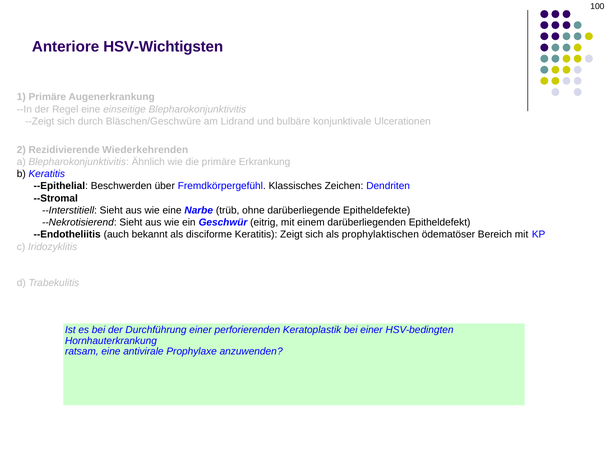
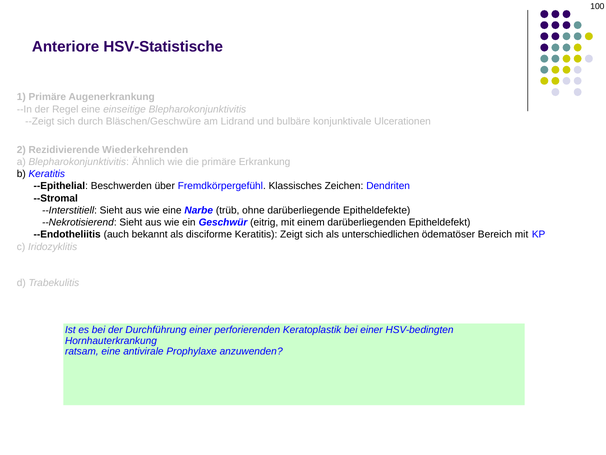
HSV-Wichtigsten: HSV-Wichtigsten -> HSV-Statistische
prophylaktischen: prophylaktischen -> unterschiedlichen
